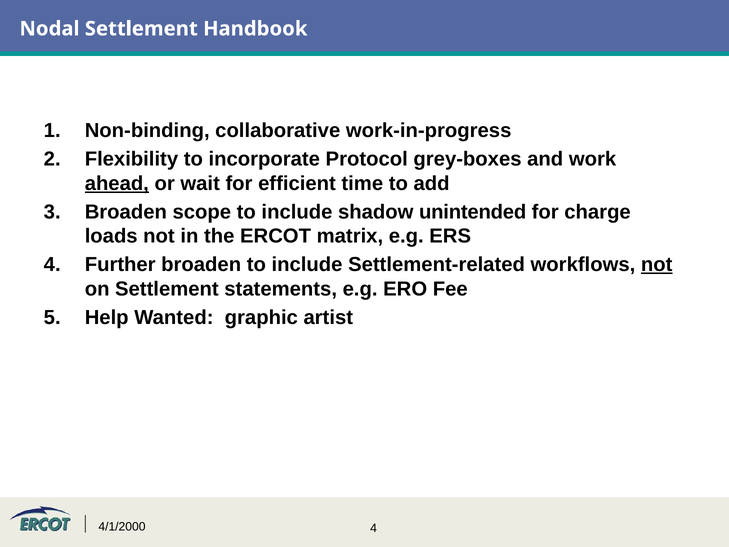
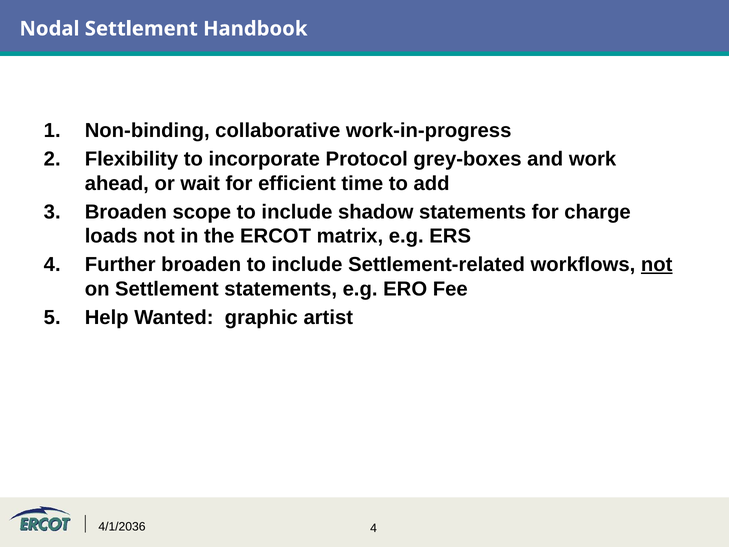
ahead underline: present -> none
shadow unintended: unintended -> statements
4/1/2000: 4/1/2000 -> 4/1/2036
